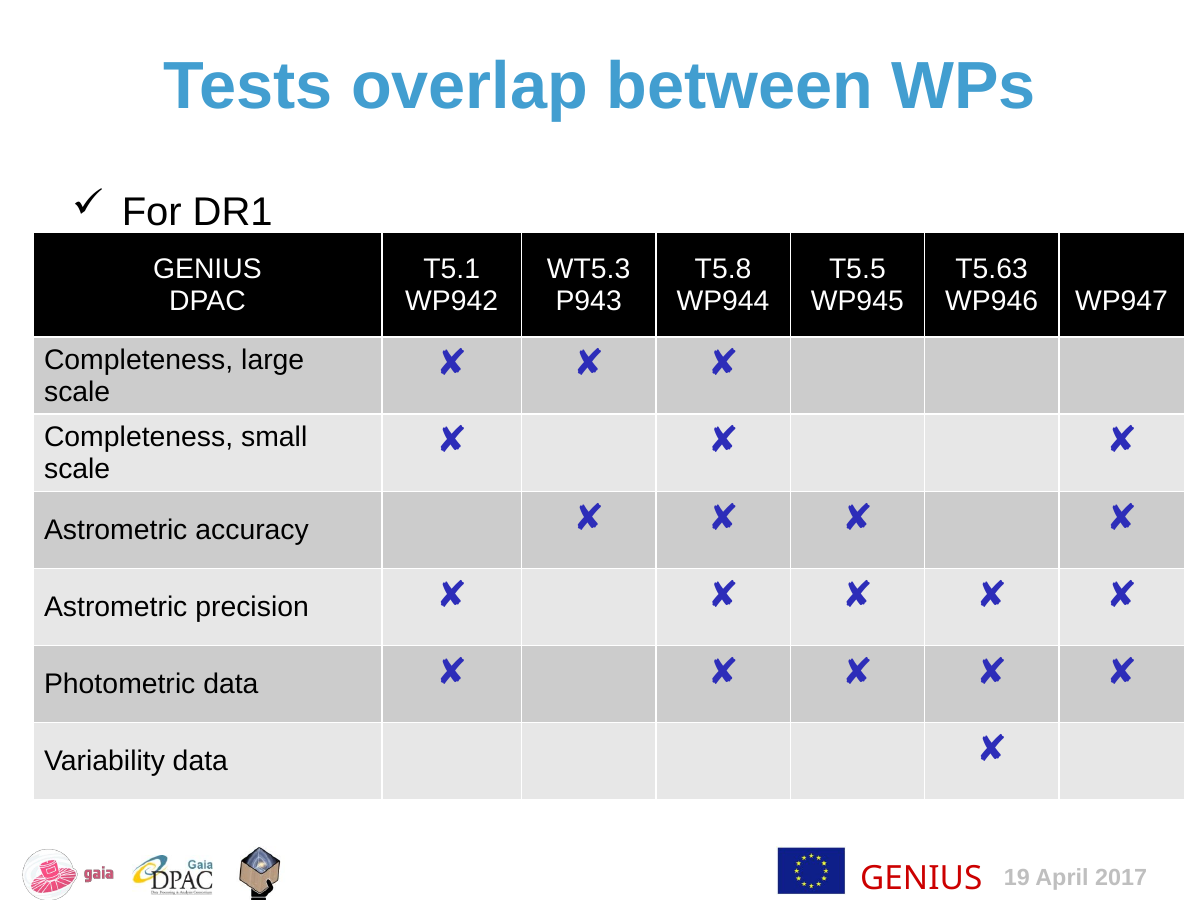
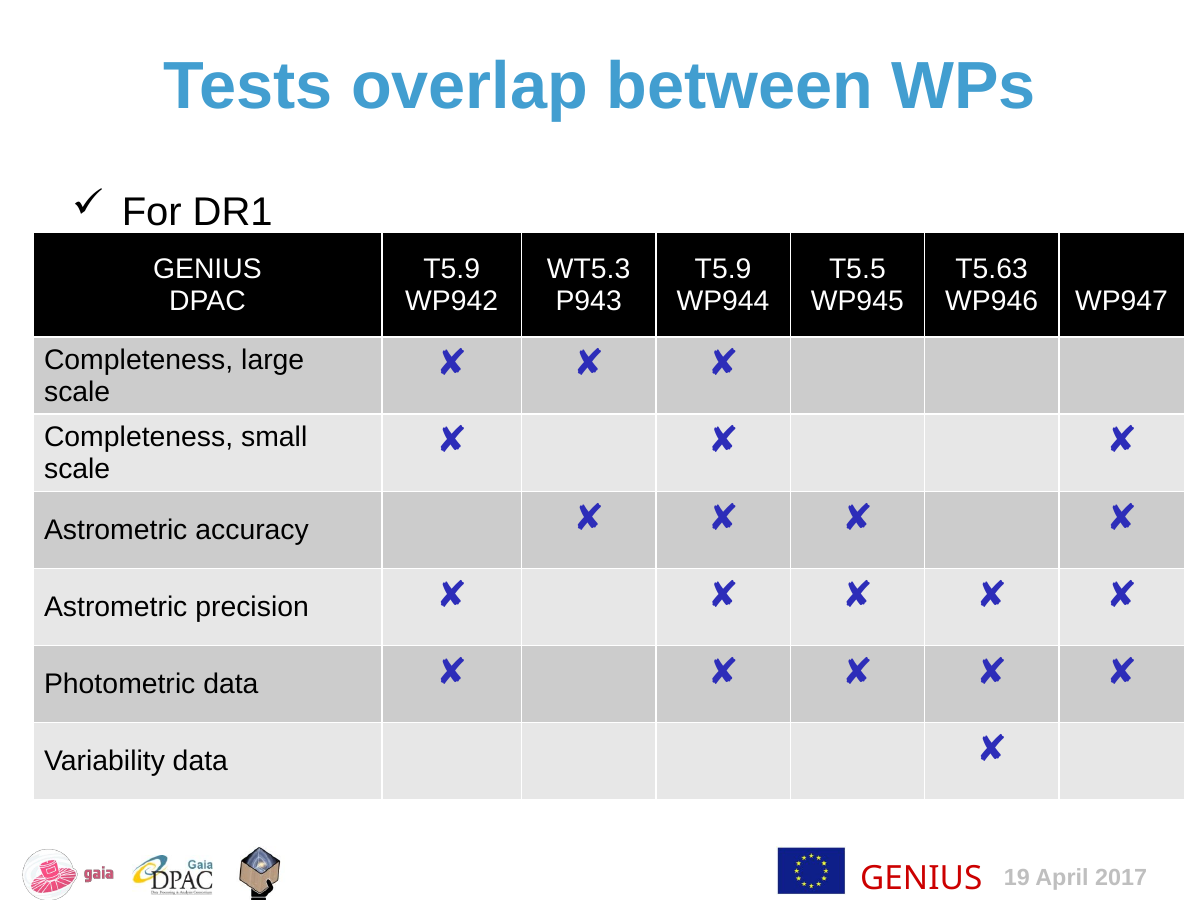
T5.1 at (452, 269): T5.1 -> T5.9
T5.8 at (723, 269): T5.8 -> T5.9
